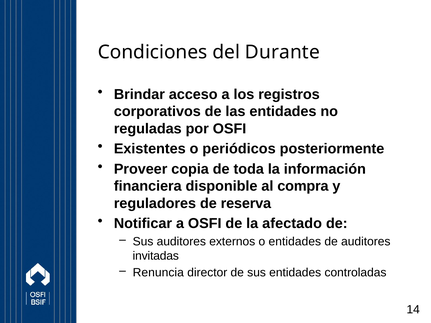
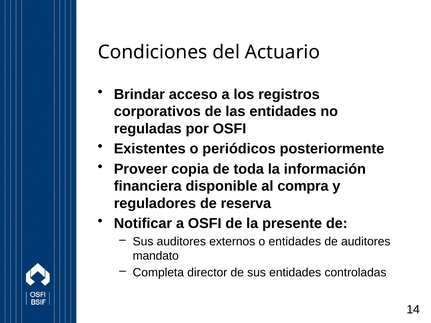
Durante: Durante -> Actuario
afectado: afectado -> presente
invitadas: invitadas -> mandato
Renuncia: Renuncia -> Completa
